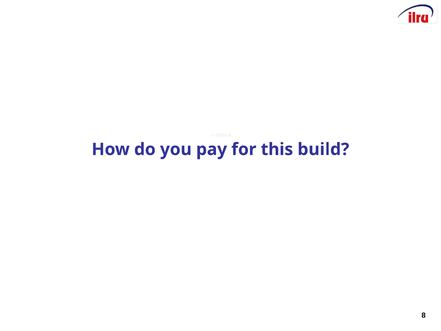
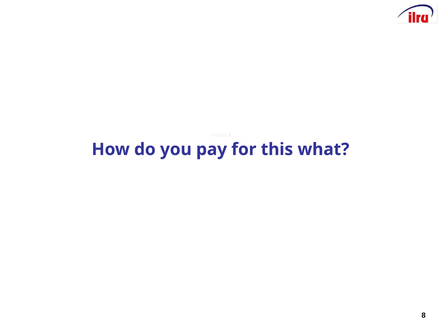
build: build -> what
